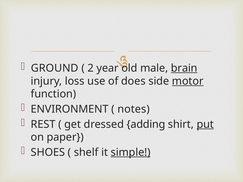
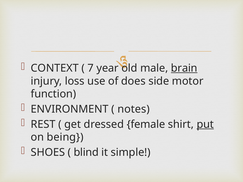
GROUND: GROUND -> CONTEXT
2: 2 -> 7
motor underline: present -> none
adding: adding -> female
paper: paper -> being
shelf: shelf -> blind
simple underline: present -> none
